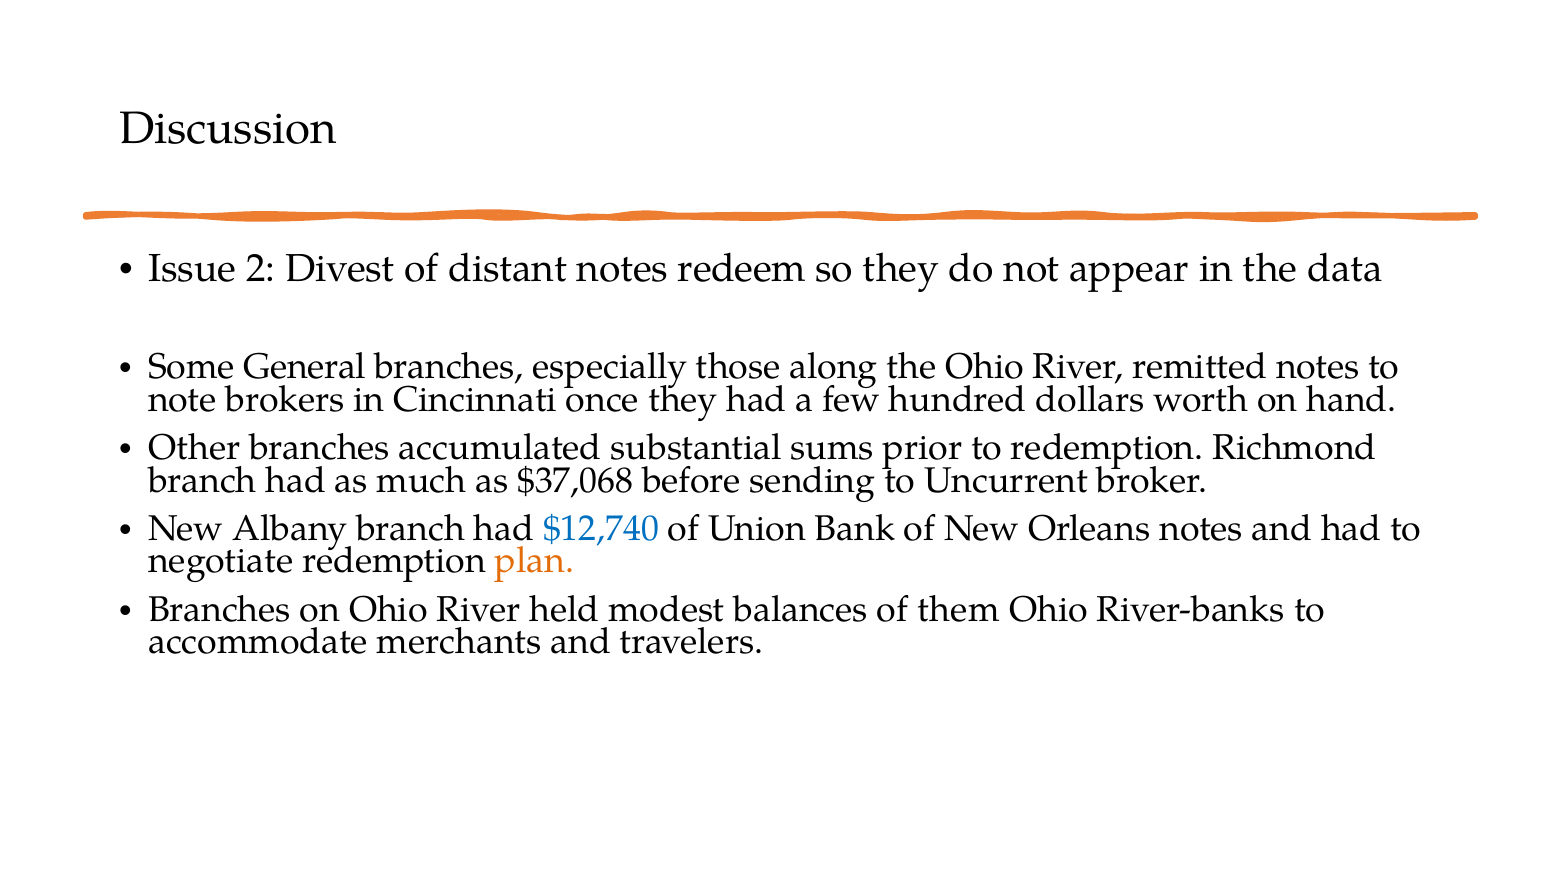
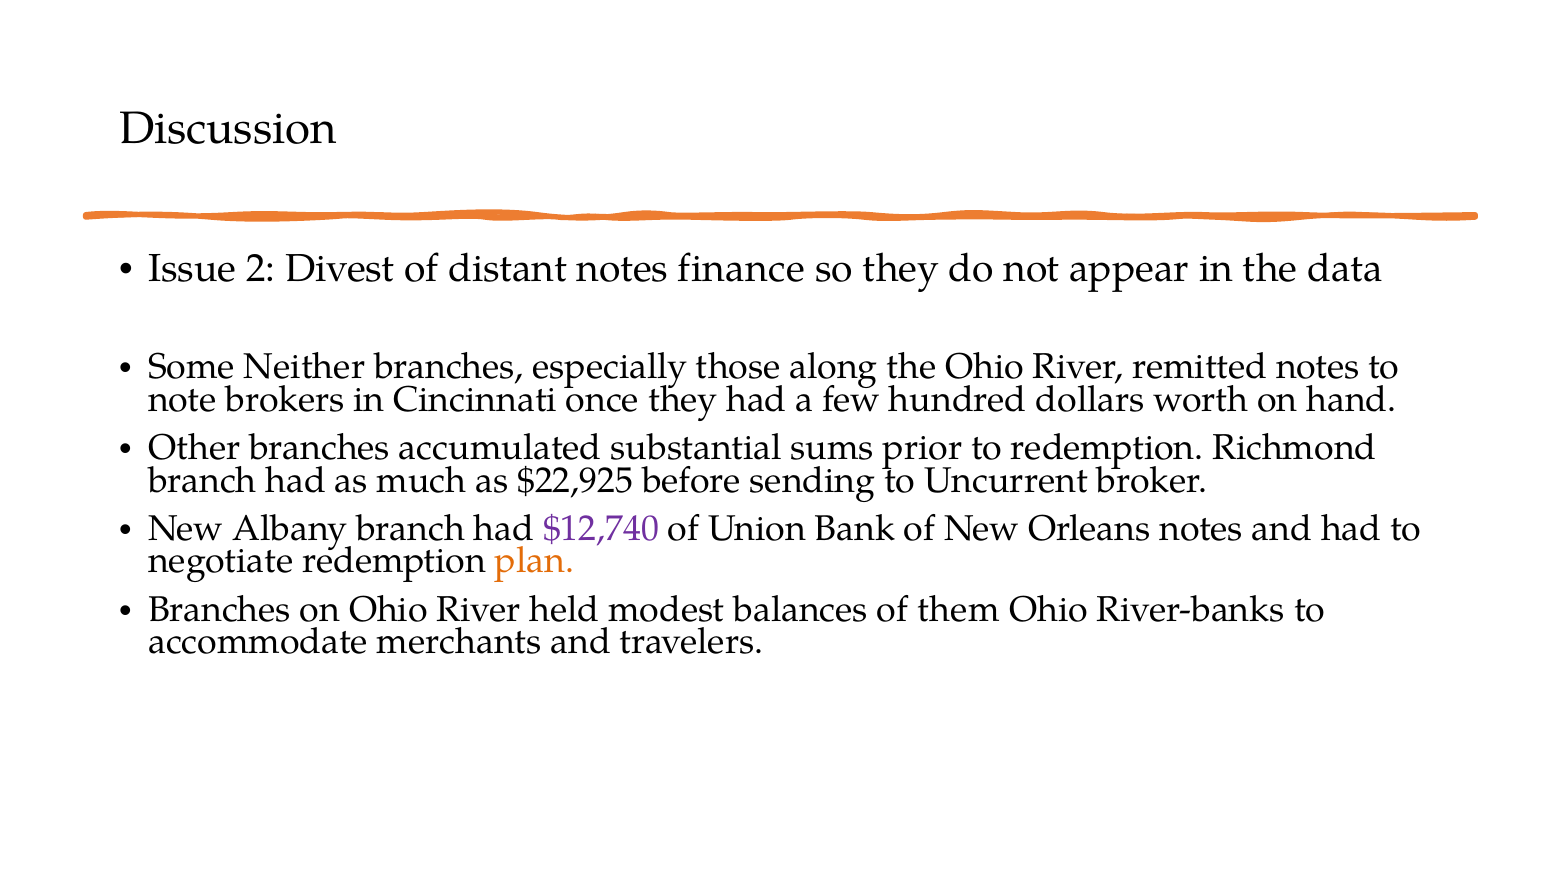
redeem: redeem -> finance
General: General -> Neither
$37,068: $37,068 -> $22,925
$12,740 colour: blue -> purple
